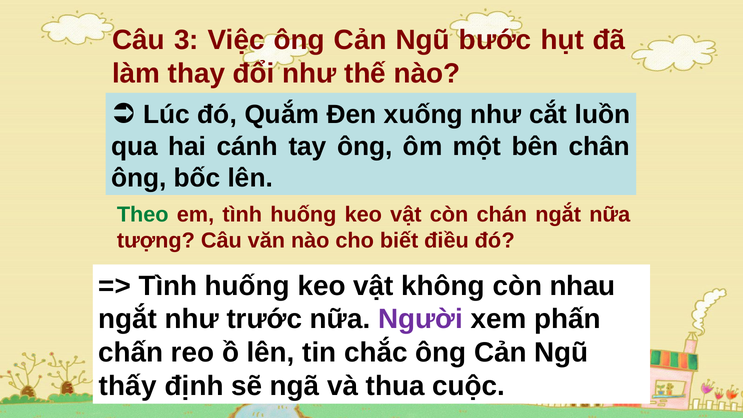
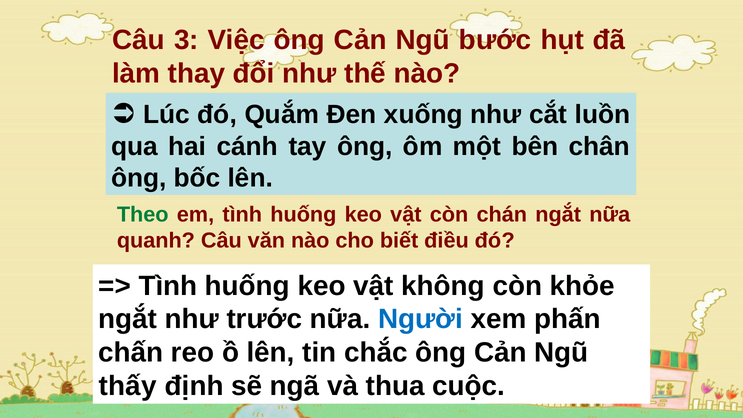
tượng: tượng -> quanh
nhau: nhau -> khỏe
Người colour: purple -> blue
